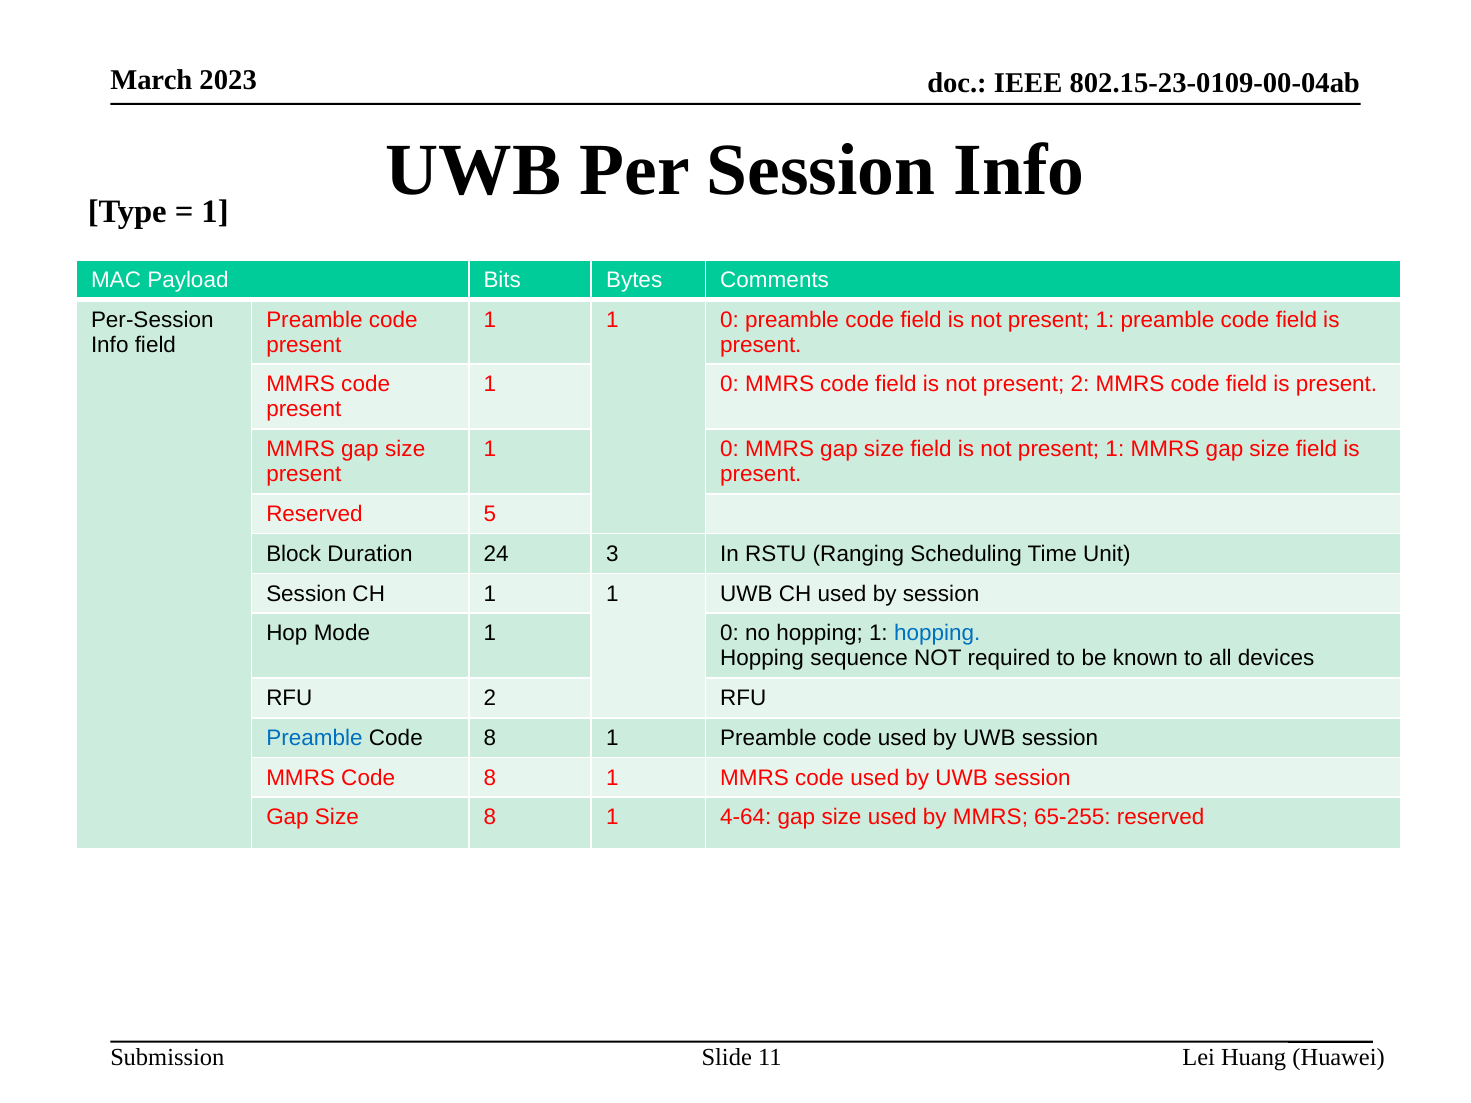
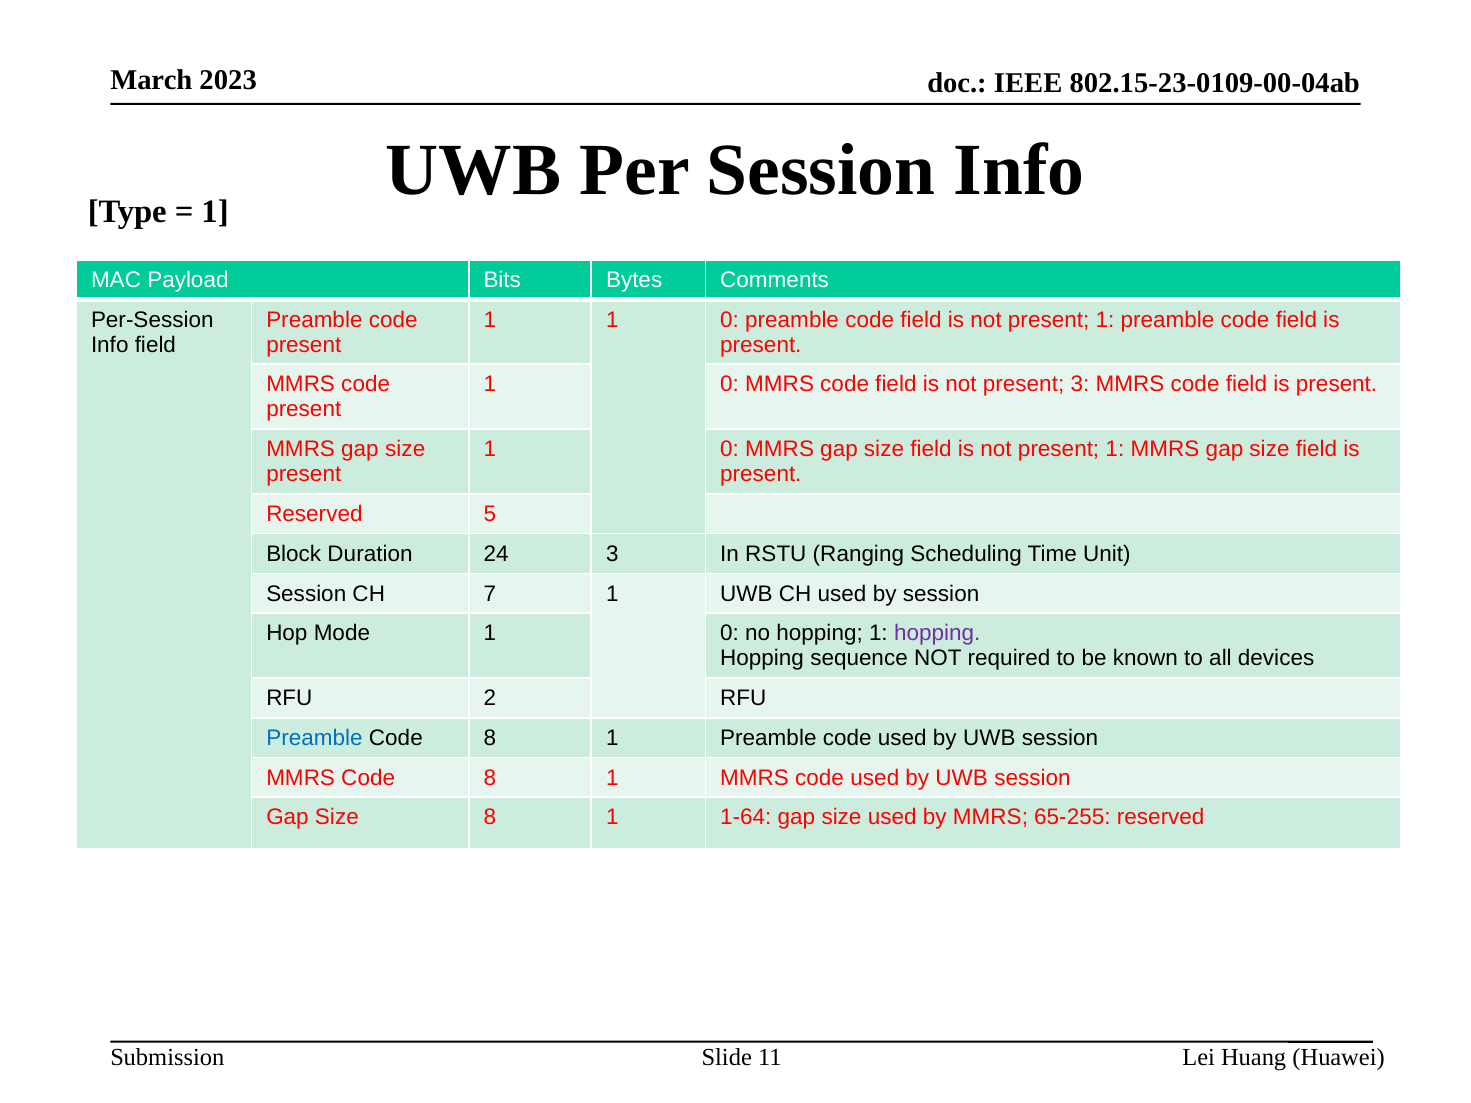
present 2: 2 -> 3
CH 1: 1 -> 7
hopping at (937, 634) colour: blue -> purple
4-64: 4-64 -> 1-64
